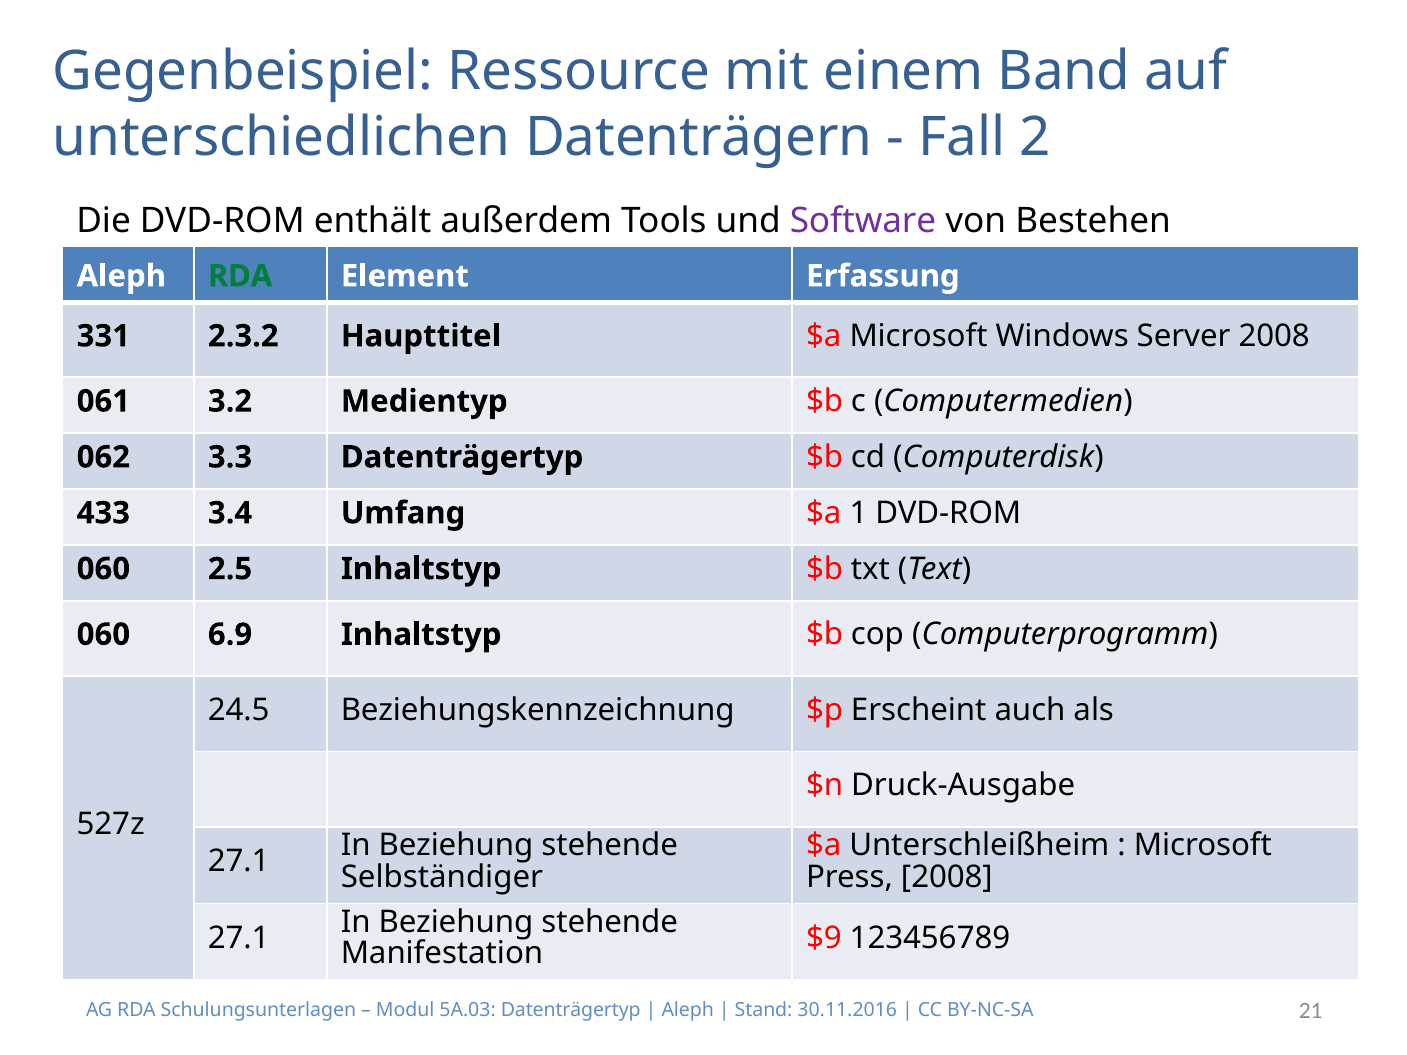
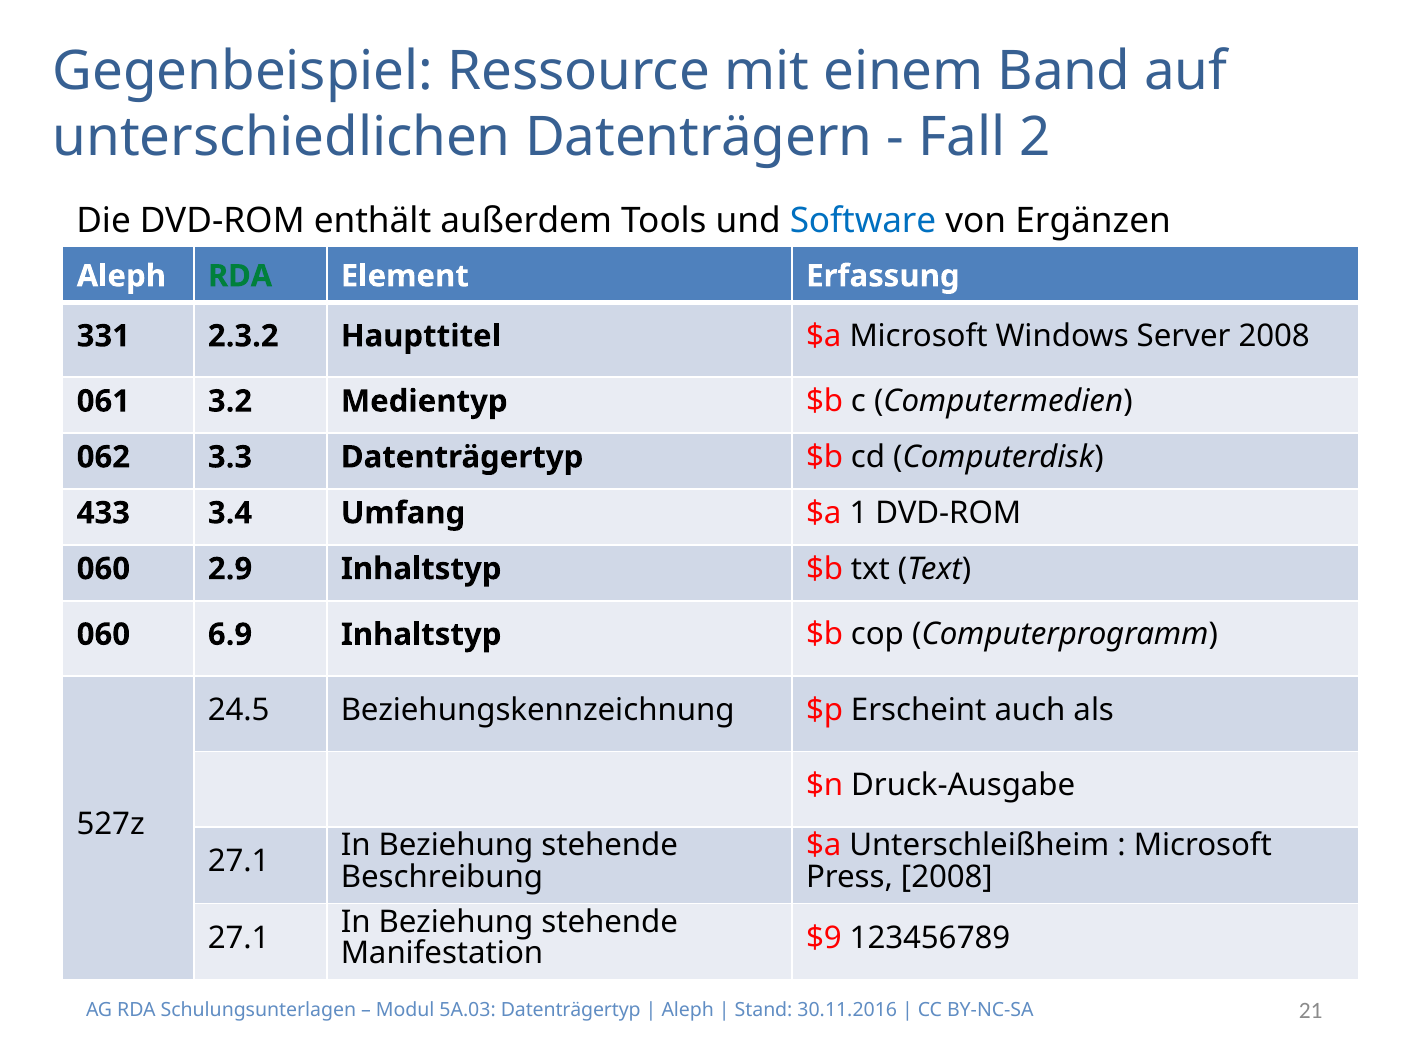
Software colour: purple -> blue
Bestehen: Bestehen -> Ergänzen
2.5: 2.5 -> 2.9
Selbständiger: Selbständiger -> Beschreibung
